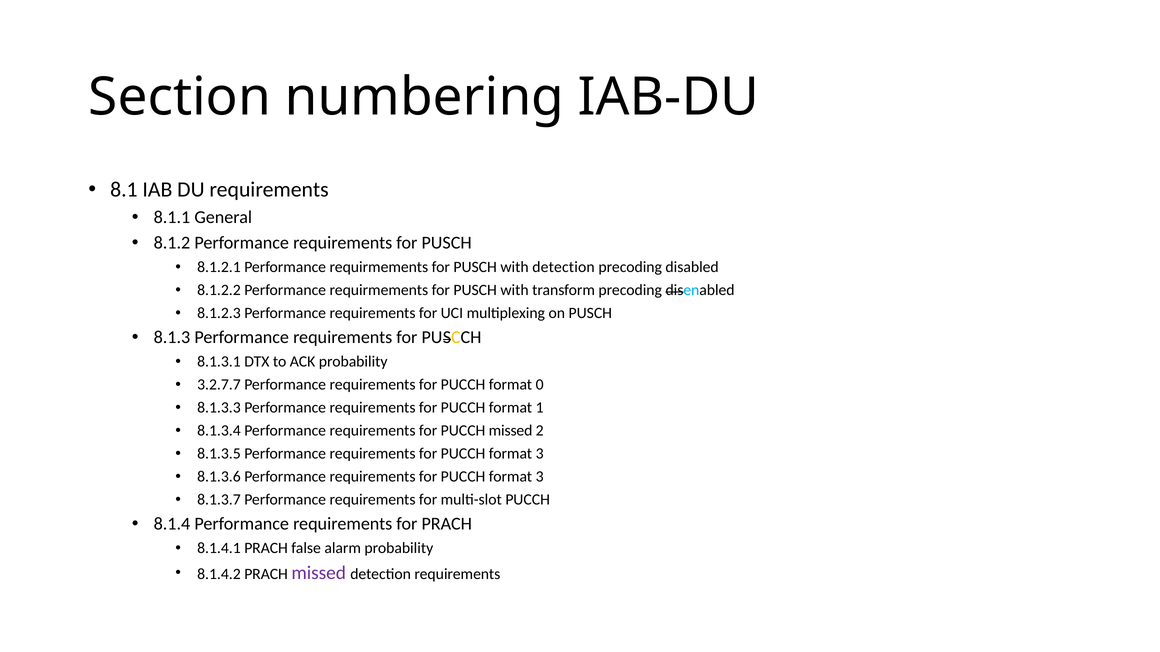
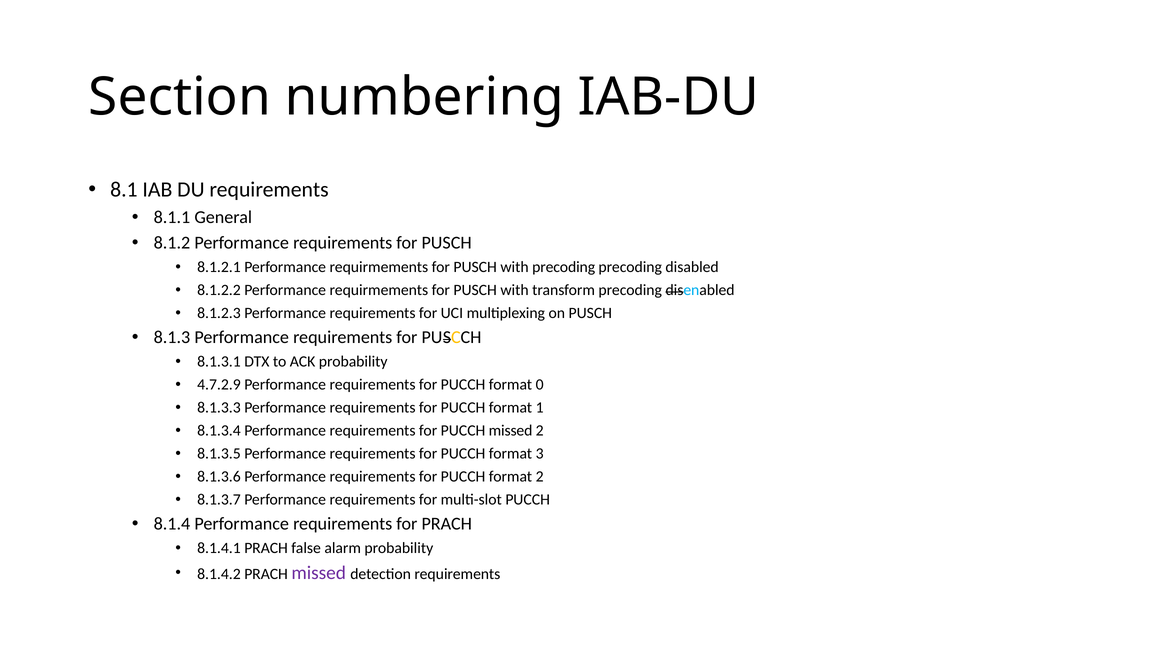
with detection: detection -> precoding
3.2.7.7: 3.2.7.7 -> 4.7.2.9
3 at (540, 477): 3 -> 2
